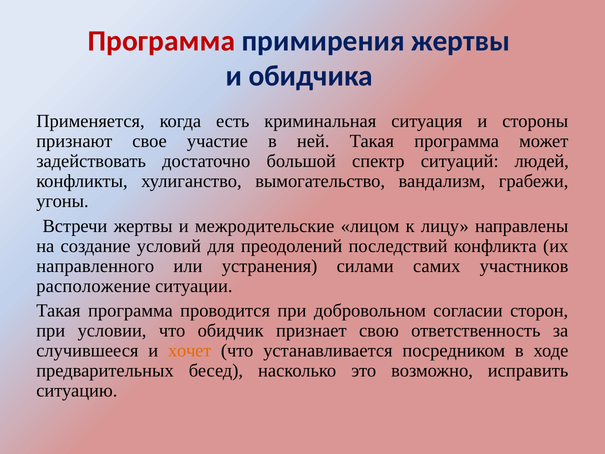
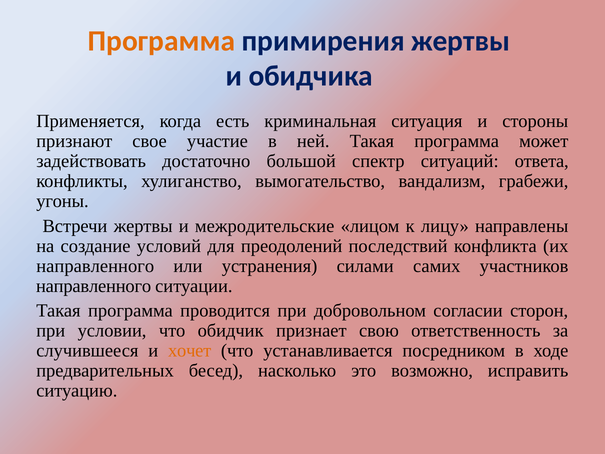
Программа at (161, 41) colour: red -> orange
людей: людей -> ответа
расположение at (93, 286): расположение -> направленного
